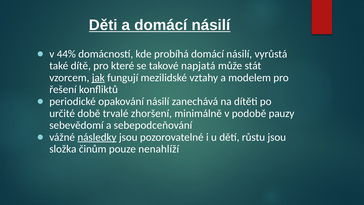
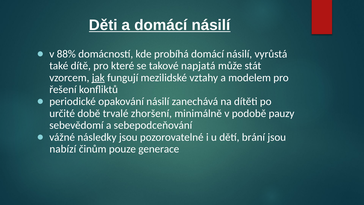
44%: 44% -> 88%
následky underline: present -> none
růstu: růstu -> brání
složka: složka -> nabízí
nenahlíží: nenahlíží -> generace
